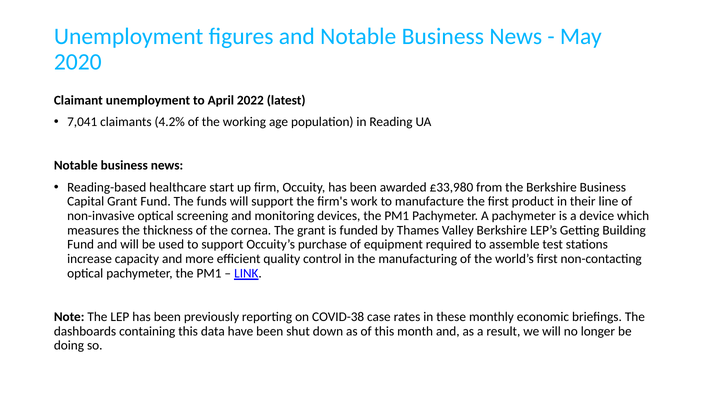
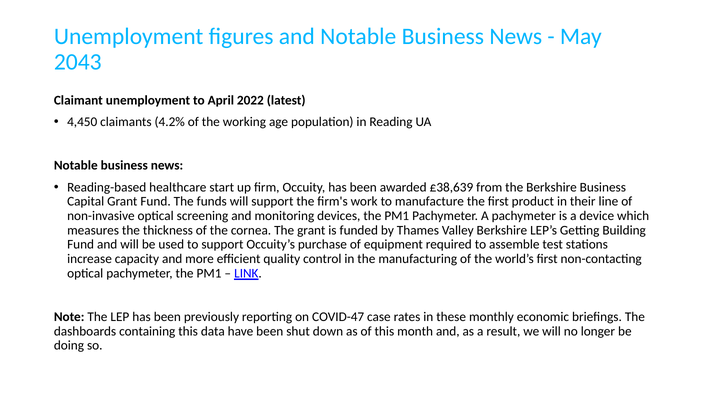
2020: 2020 -> 2043
7,041: 7,041 -> 4,450
£33,980: £33,980 -> £38,639
COVID-38: COVID-38 -> COVID-47
